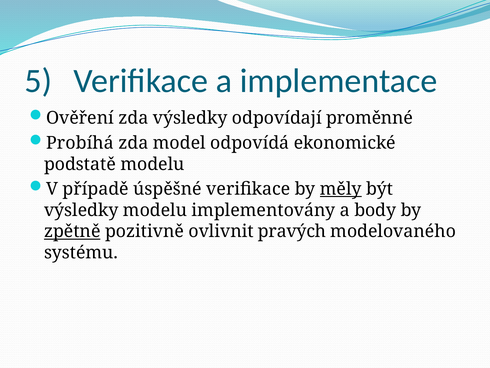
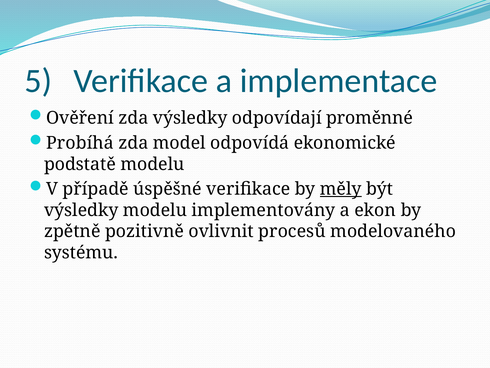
body: body -> ekon
zpětně underline: present -> none
pravých: pravých -> procesů
